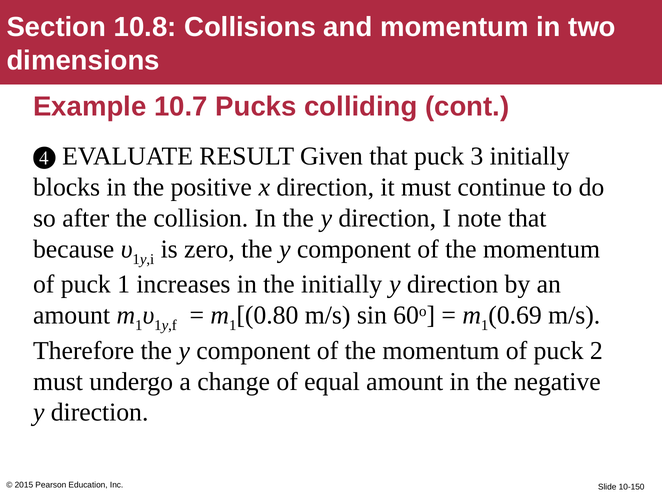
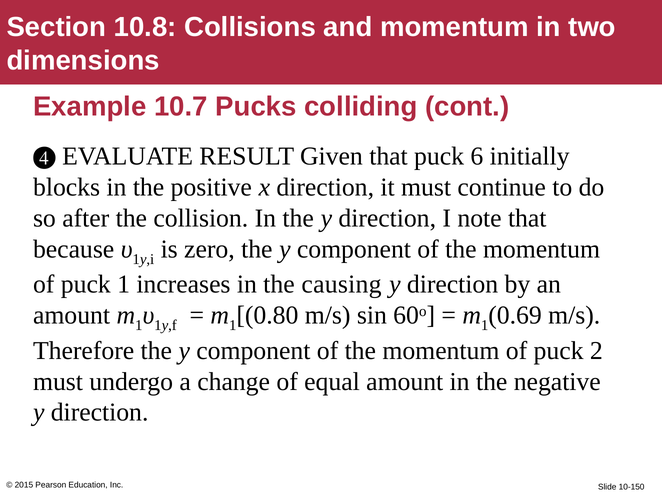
3: 3 -> 6
the initially: initially -> causing
